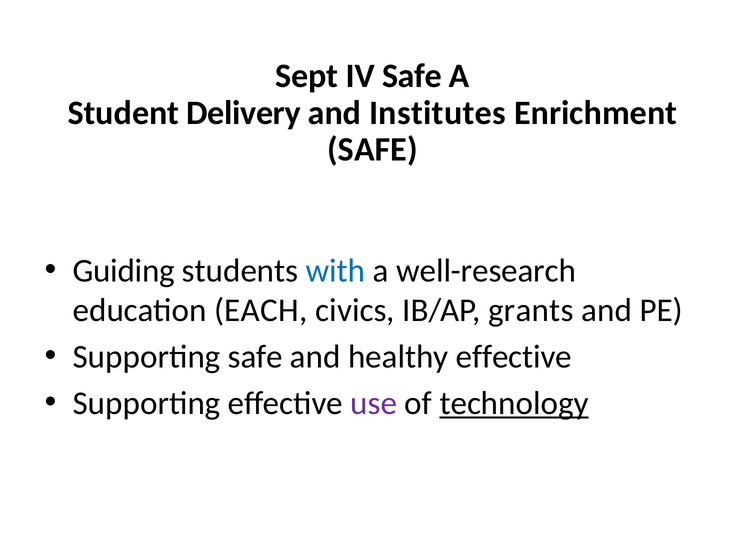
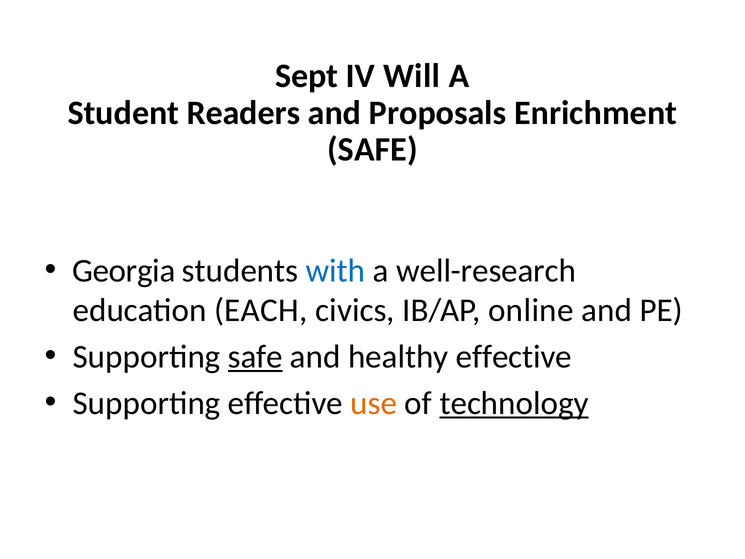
IV Safe: Safe -> Will
Delivery: Delivery -> Readers
Institutes: Institutes -> Proposals
Guiding: Guiding -> Georgia
grants: grants -> online
safe at (255, 357) underline: none -> present
use colour: purple -> orange
